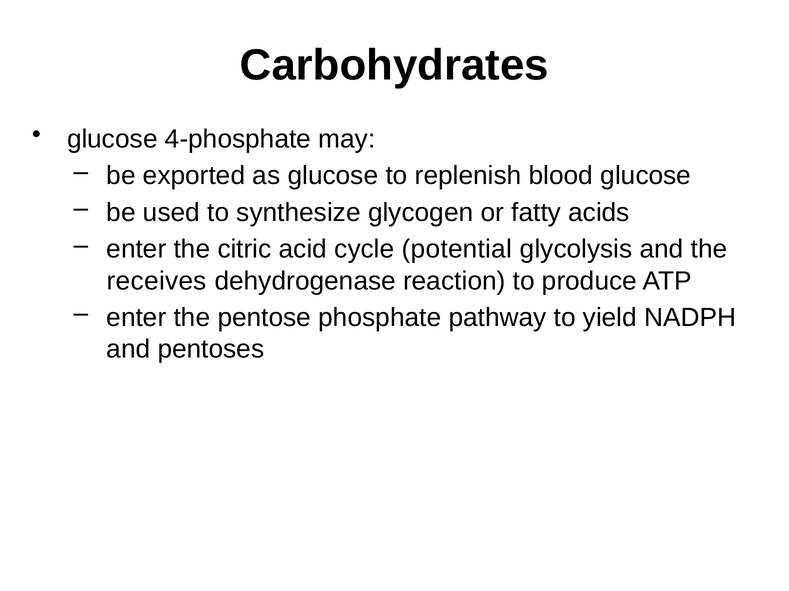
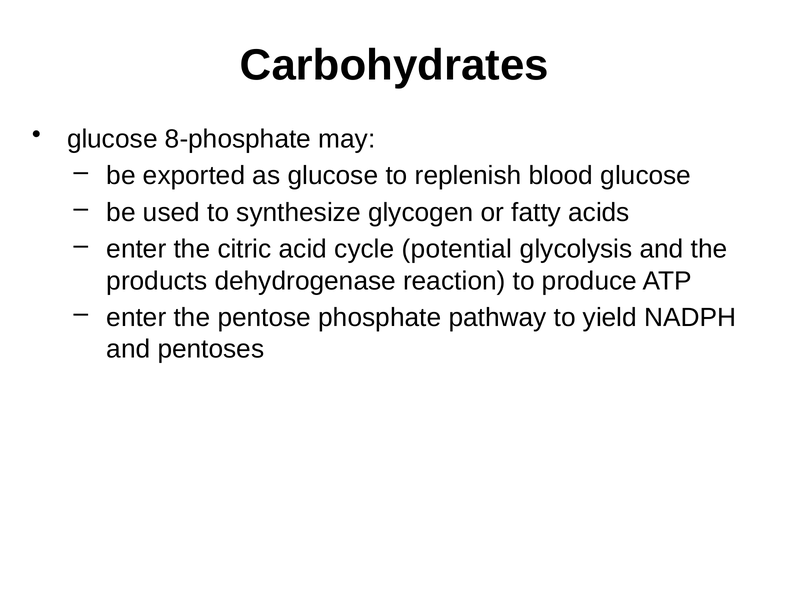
4-phosphate: 4-phosphate -> 8-phosphate
receives: receives -> products
